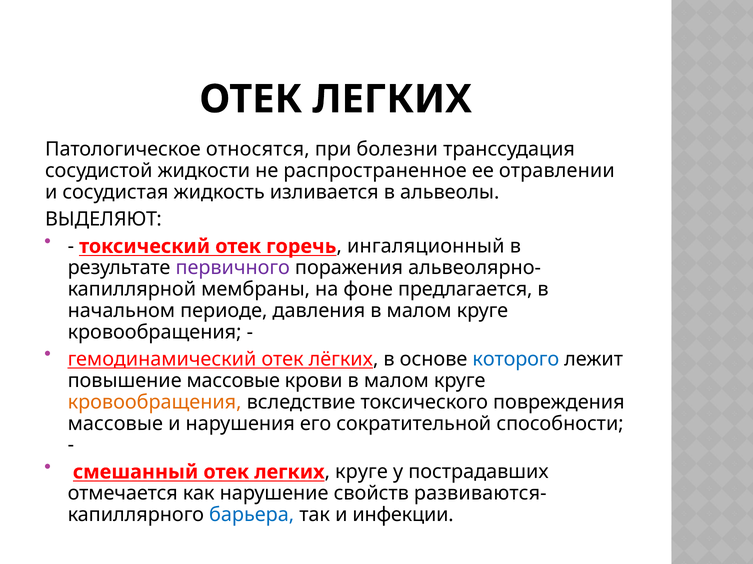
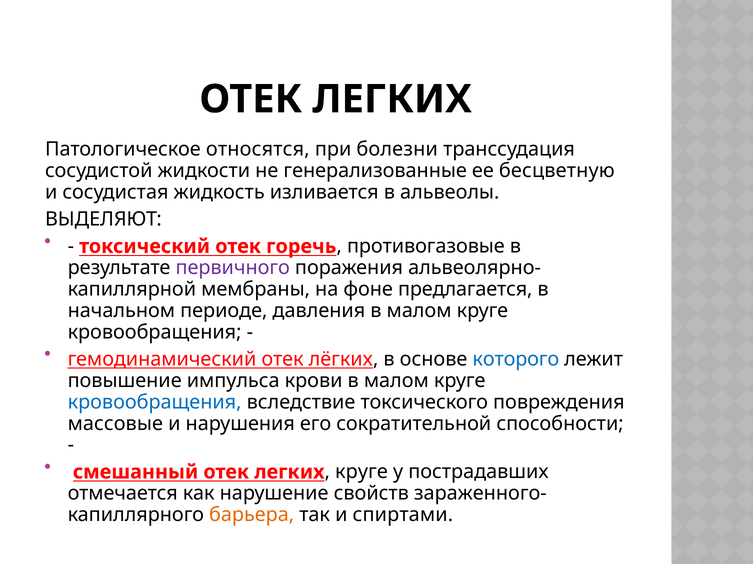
распространенное: распространенное -> генерализованные
отравлении: отравлении -> бесцветную
ингаляционный: ингаляционный -> противогазовые
повышение массовые: массовые -> импульса
кровообращения at (155, 403) colour: orange -> blue
развиваются-: развиваются- -> зараженного-
барьера colour: blue -> orange
инфекции: инфекции -> спиртами
